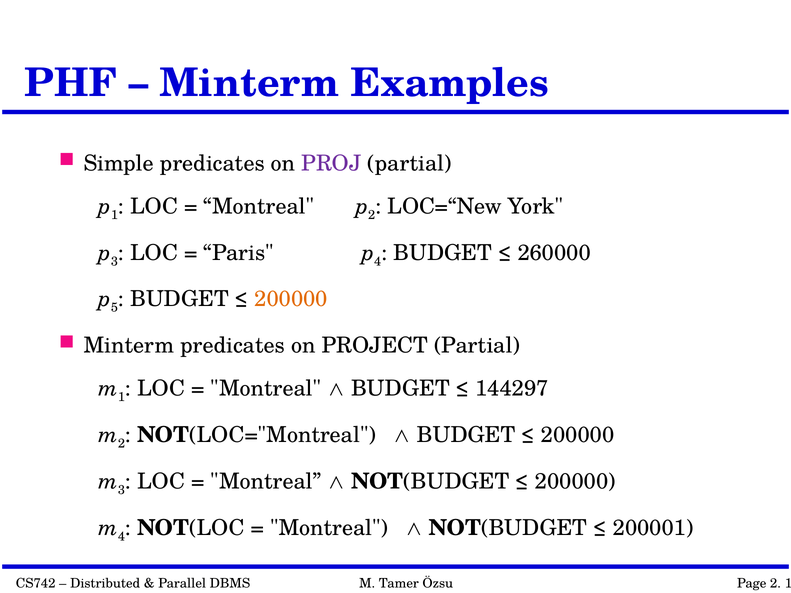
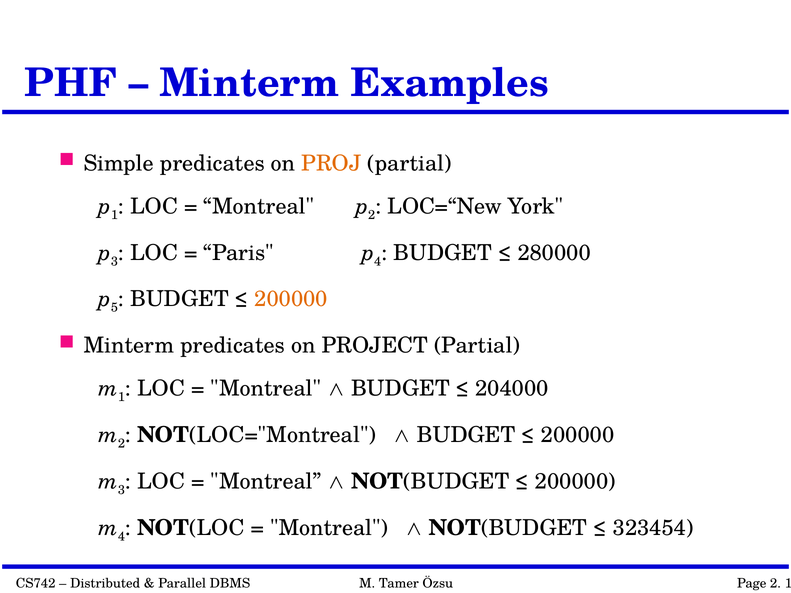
PROJ colour: purple -> orange
260000: 260000 -> 280000
144297: 144297 -> 204000
200001: 200001 -> 323454
